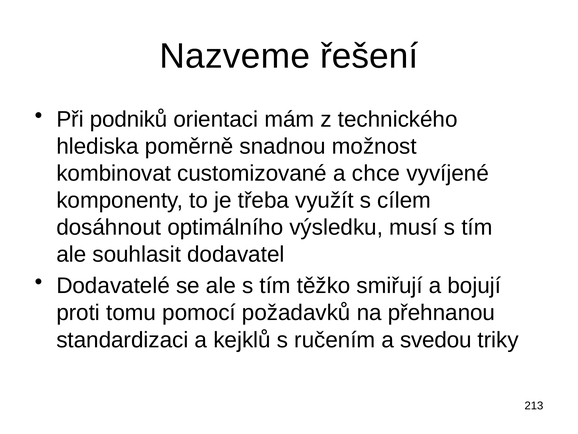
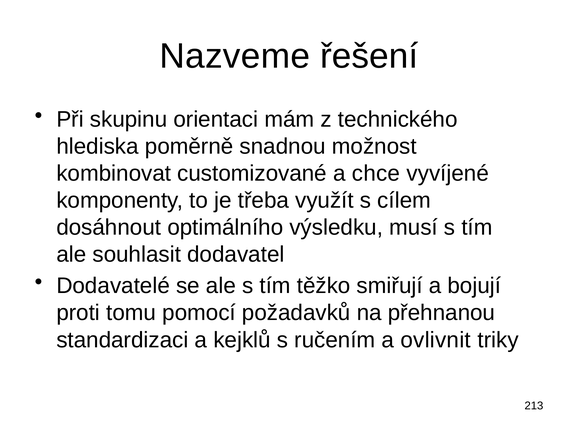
podniků: podniků -> skupinu
svedou: svedou -> ovlivnit
